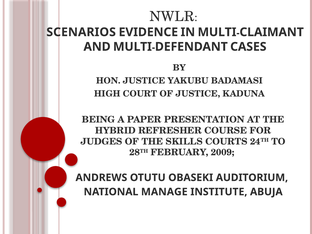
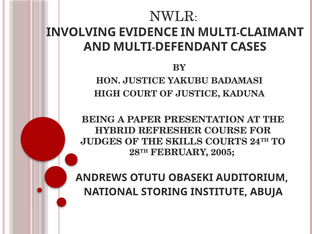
SCENARIOS: SCENARIOS -> INVOLVING
2009: 2009 -> 2005
MANAGE: MANAGE -> STORING
